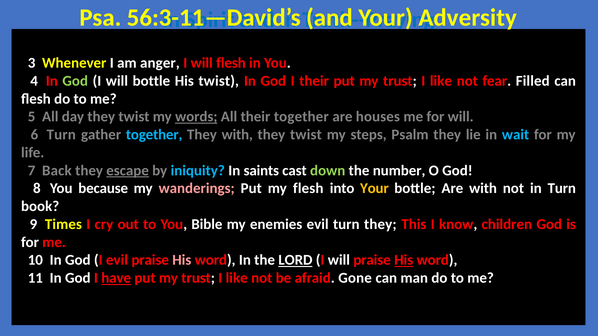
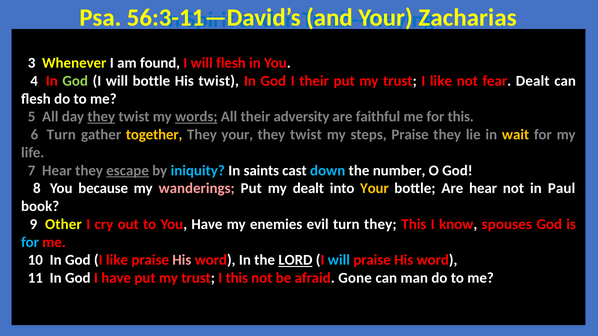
Adversity: Adversity -> Zacharias
anger: anger -> found
fear Filled: Filled -> Dealt
they at (101, 117) underline: none -> present
their together: together -> adversity
houses: houses -> faithful
for will: will -> this
together at (154, 135) colour: light blue -> yellow
They with: with -> your
steps Psalm: Psalm -> Praise
wait colour: light blue -> yellow
7 Back: Back -> Hear
down colour: light green -> light blue
my flesh: flesh -> dealt
Are with: with -> hear
in Turn: Turn -> Paul
Times: Times -> Other
You Bible: Bible -> Have
children: children -> spouses
for at (30, 242) colour: white -> light blue
God I evil: evil -> like
will at (339, 260) colour: white -> light blue
His at (404, 260) underline: present -> none
have at (116, 278) underline: present -> none
like at (237, 278): like -> this
